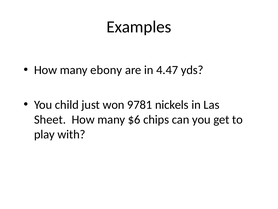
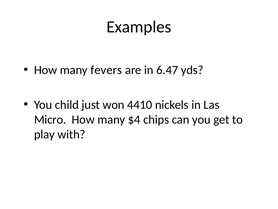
ebony: ebony -> fevers
4.47: 4.47 -> 6.47
9781: 9781 -> 4410
Sheet: Sheet -> Micro
$6: $6 -> $4
